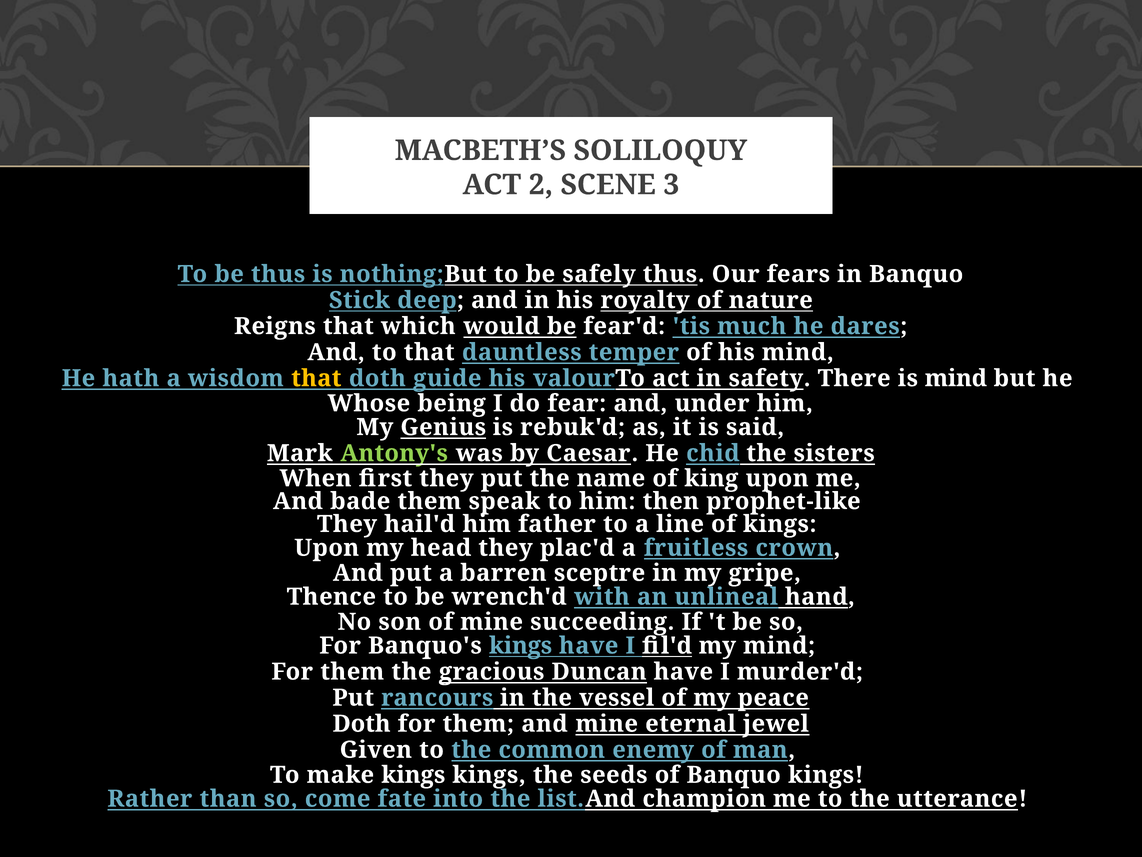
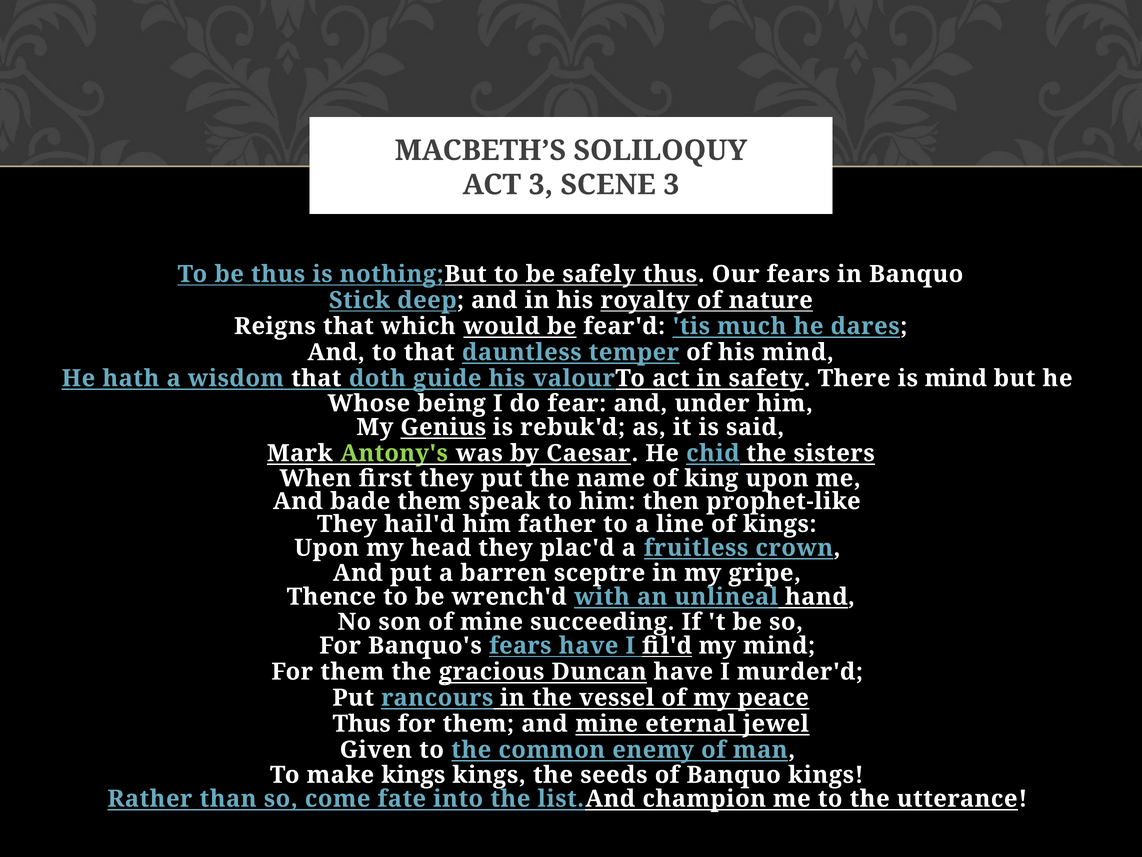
ACT 2: 2 -> 3
that at (316, 378) colour: yellow -> white
Banquo's kings: kings -> fears
Doth at (362, 723): Doth -> Thus
